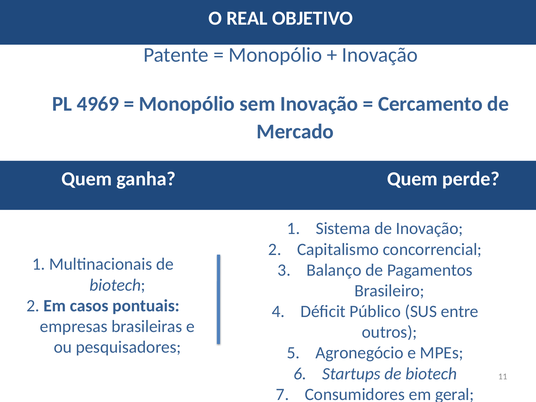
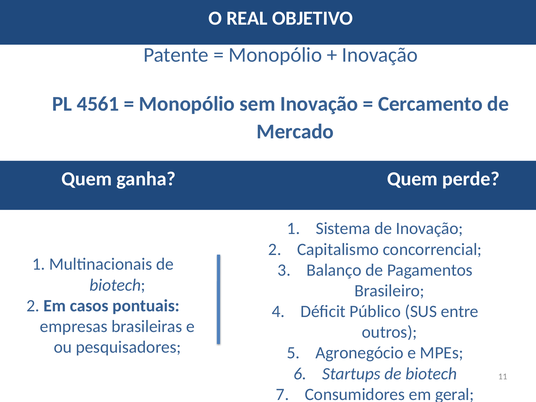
4969: 4969 -> 4561
